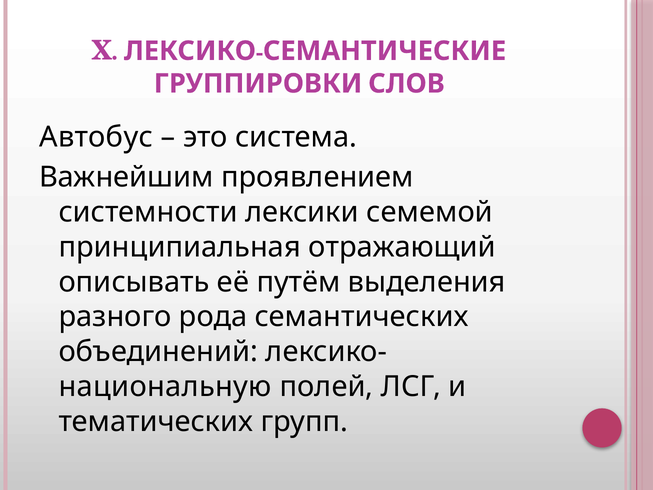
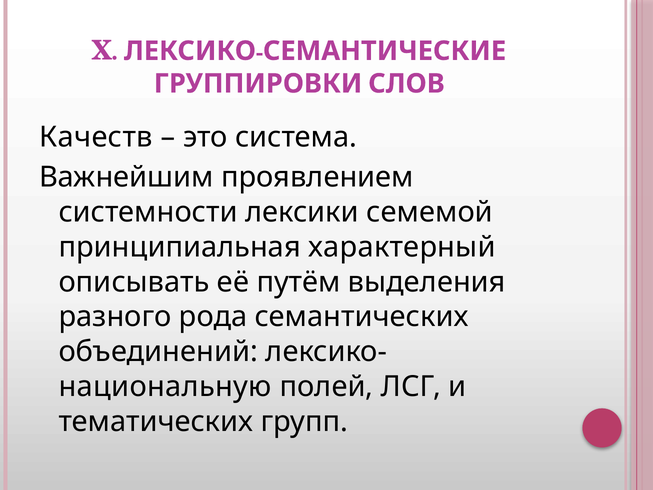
Автобус: Автобус -> Качеств
отражающий: отражающий -> характерный
